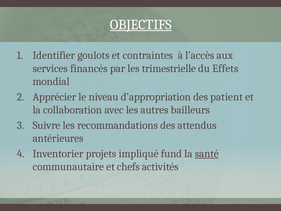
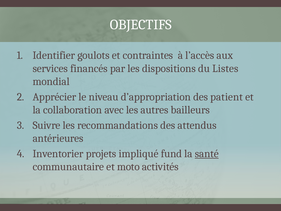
OBJECTIFS underline: present -> none
trimestrielle: trimestrielle -> dispositions
Effets: Effets -> Listes
chefs: chefs -> moto
